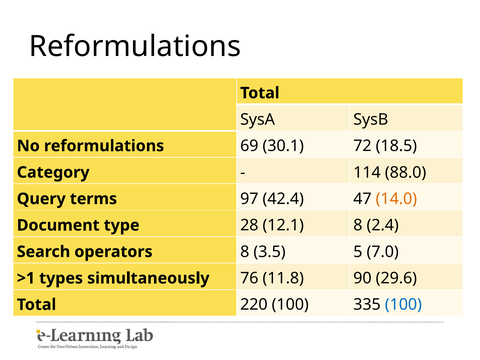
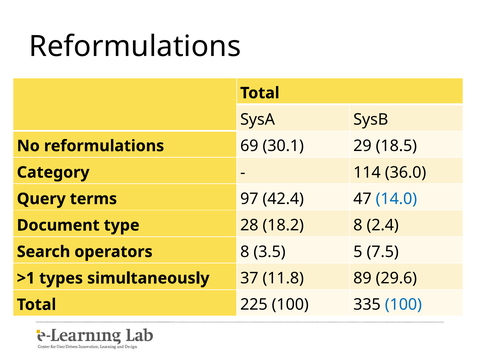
72: 72 -> 29
88.0: 88.0 -> 36.0
14.0 colour: orange -> blue
12.1: 12.1 -> 18.2
7.0: 7.0 -> 7.5
76: 76 -> 37
90: 90 -> 89
220: 220 -> 225
